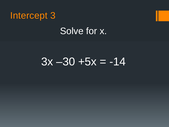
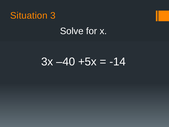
Intercept: Intercept -> Situation
–30: –30 -> –40
